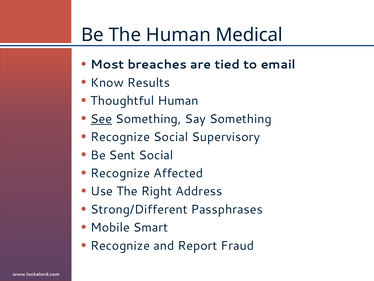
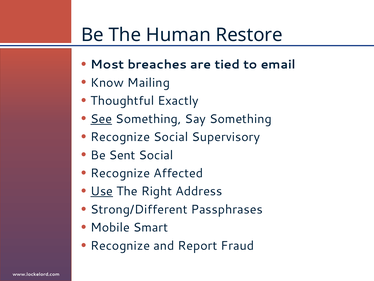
Medical: Medical -> Restore
Results: Results -> Mailing
Thoughtful Human: Human -> Exactly
Use underline: none -> present
